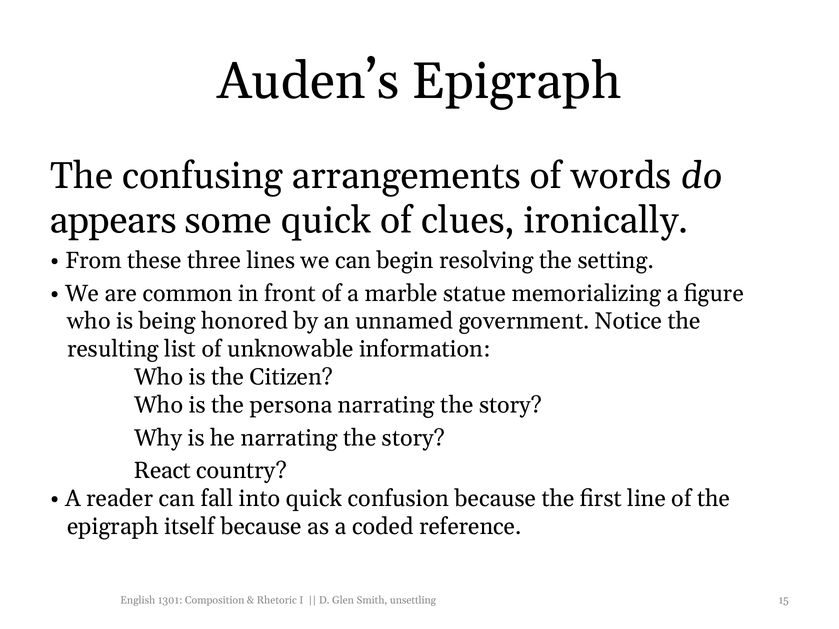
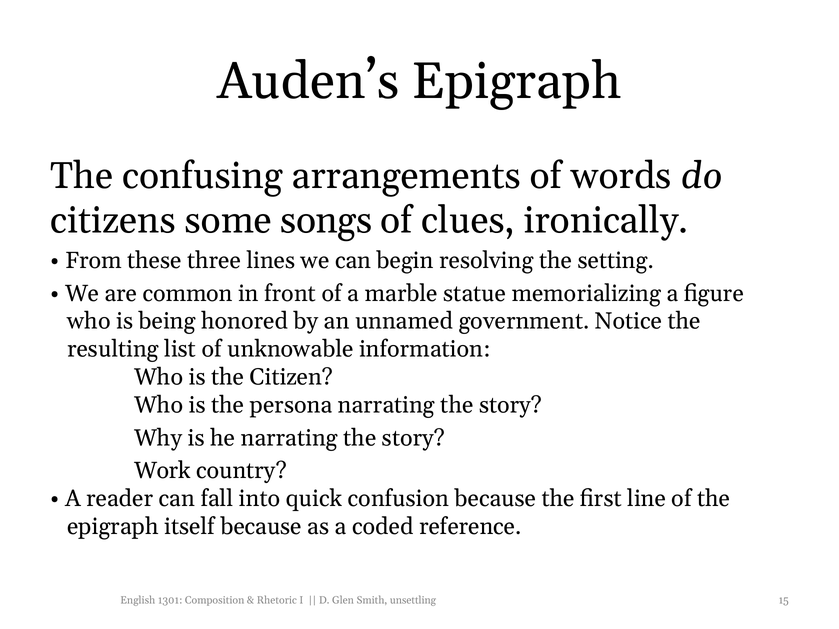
appears: appears -> citizens
some quick: quick -> songs
React: React -> Work
